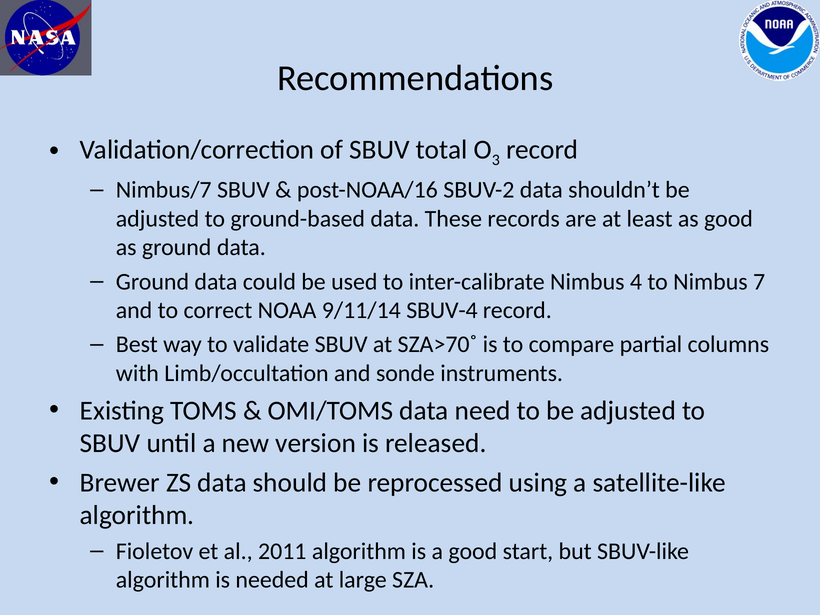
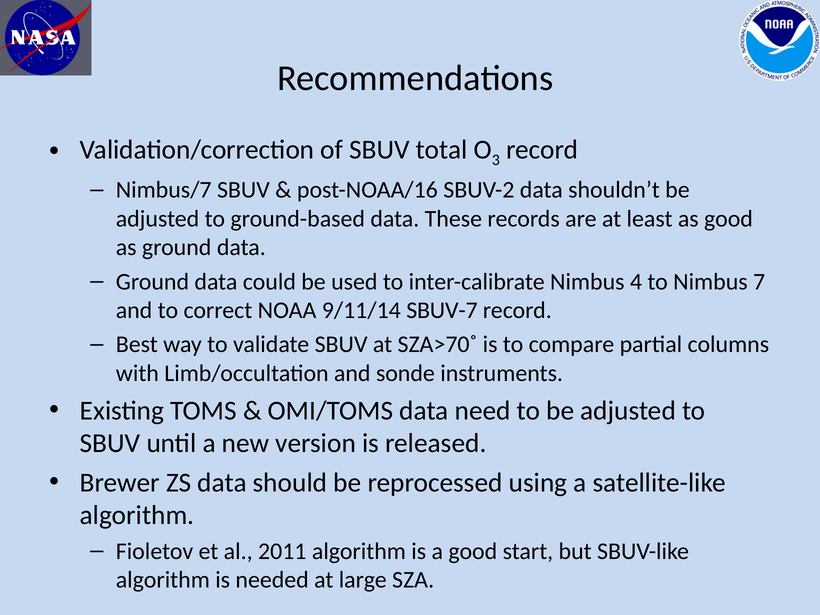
SBUV-4: SBUV-4 -> SBUV-7
